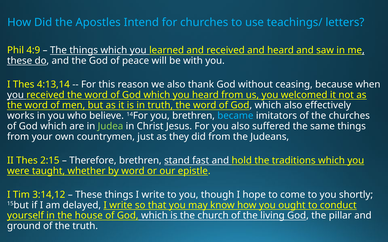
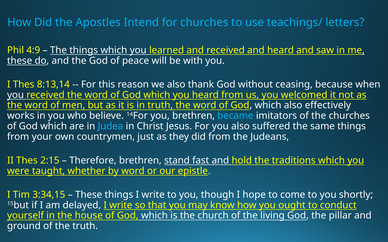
4:13,14: 4:13,14 -> 8:13,14
Judea colour: light green -> light blue
3:14,12: 3:14,12 -> 3:34,15
